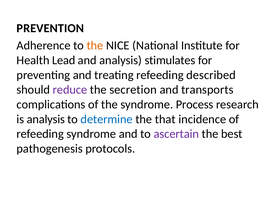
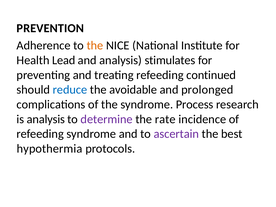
described: described -> continued
reduce colour: purple -> blue
secretion: secretion -> avoidable
transports: transports -> prolonged
determine colour: blue -> purple
that: that -> rate
pathogenesis: pathogenesis -> hypothermia
